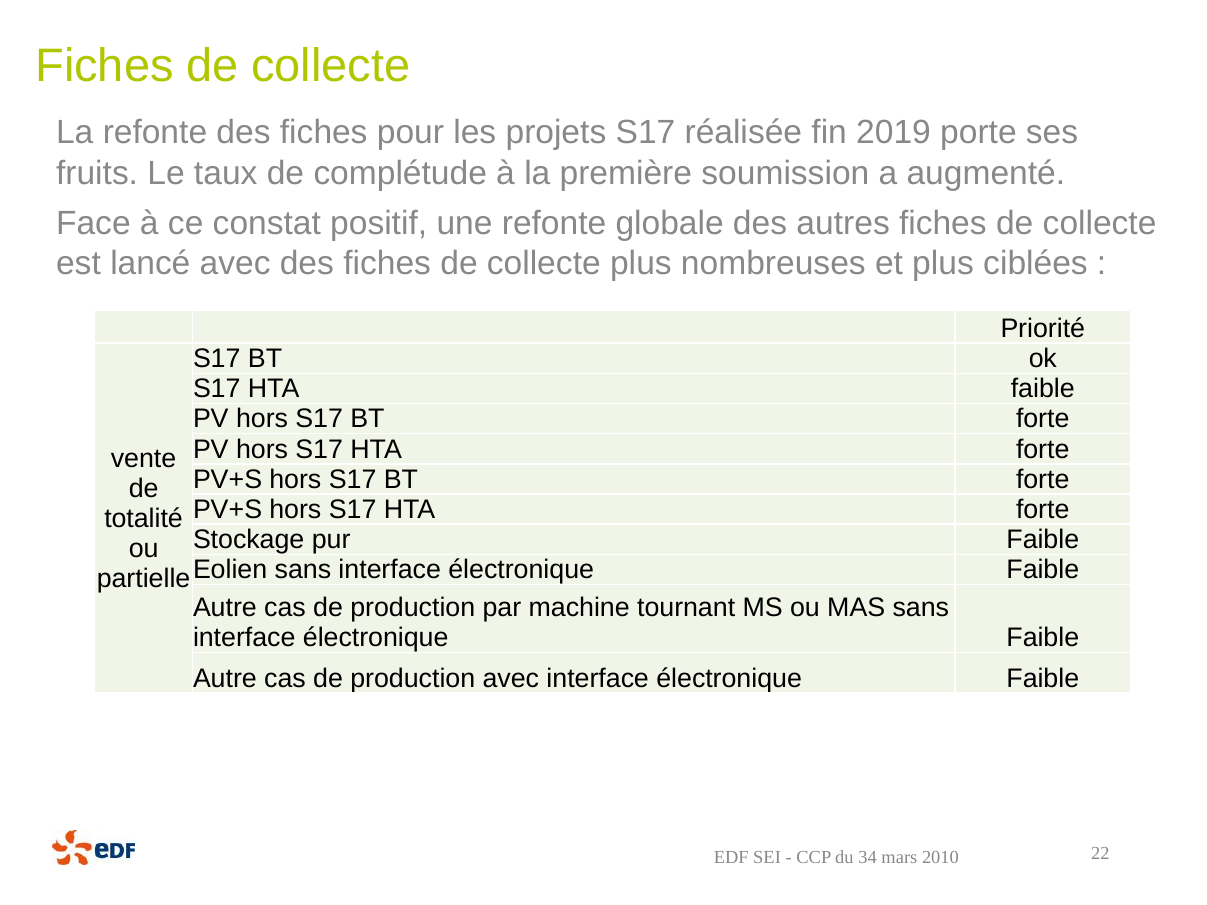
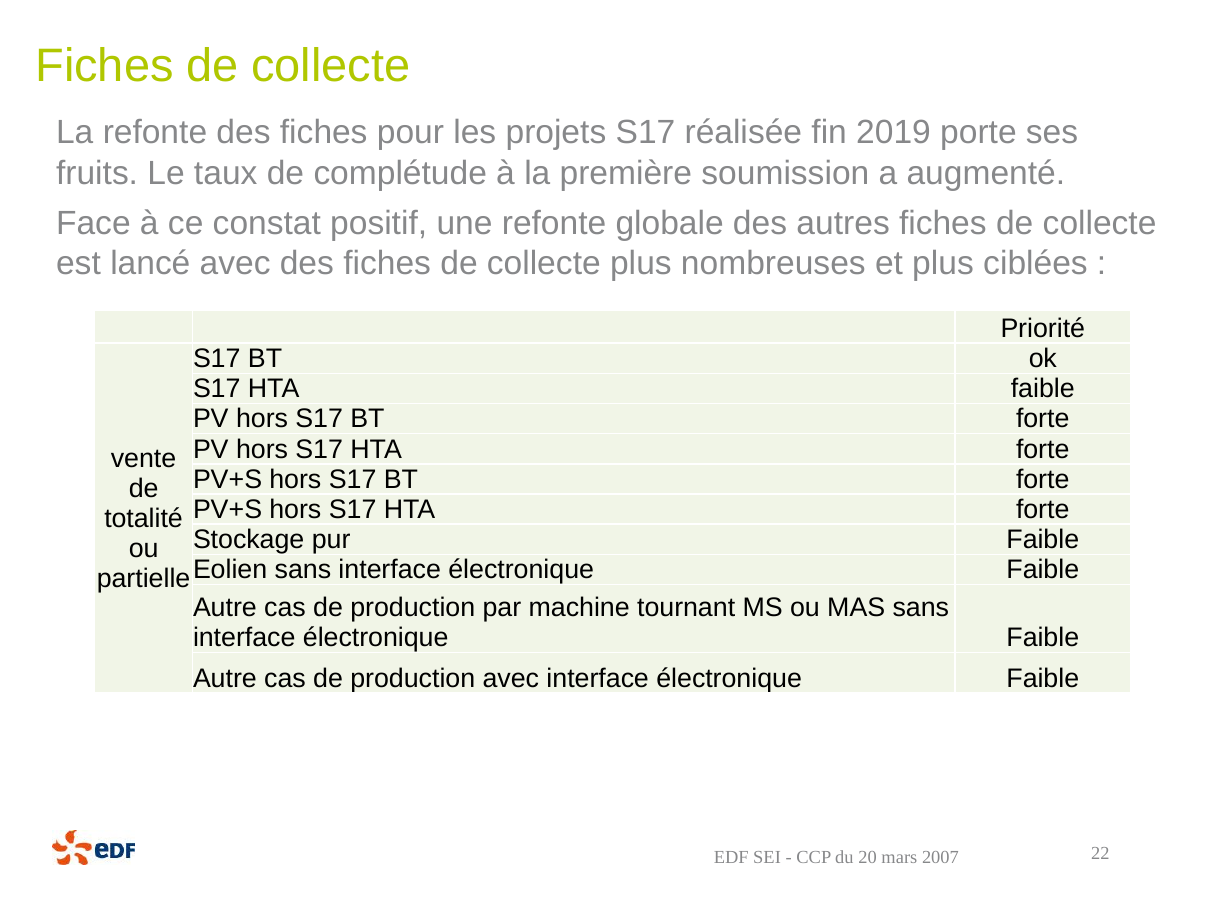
34: 34 -> 20
2010: 2010 -> 2007
